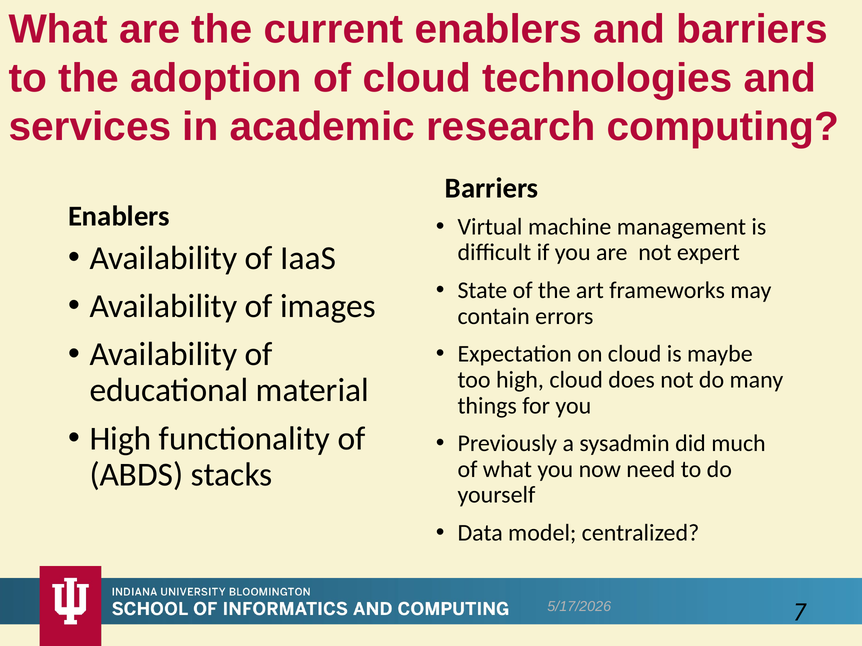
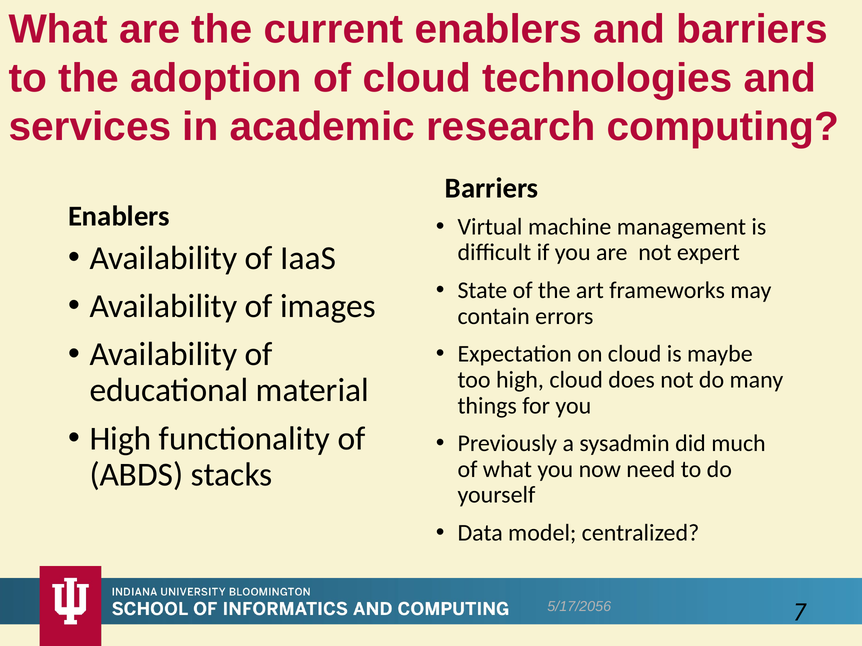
5/17/2026: 5/17/2026 -> 5/17/2056
